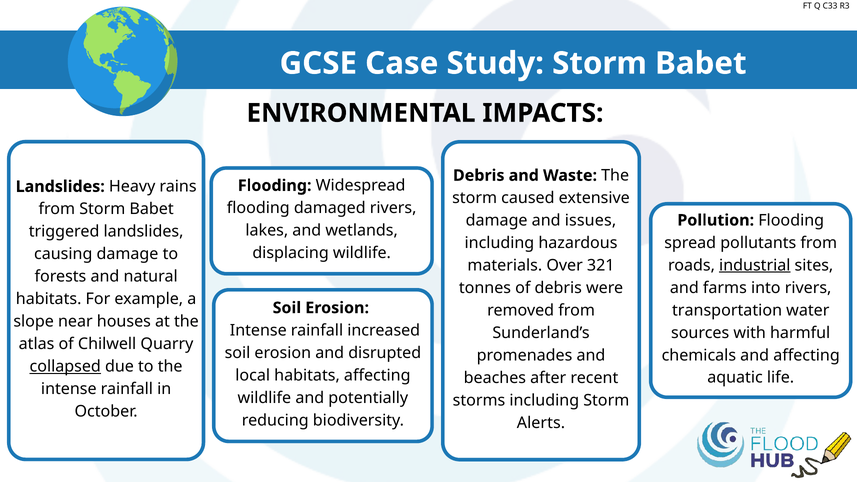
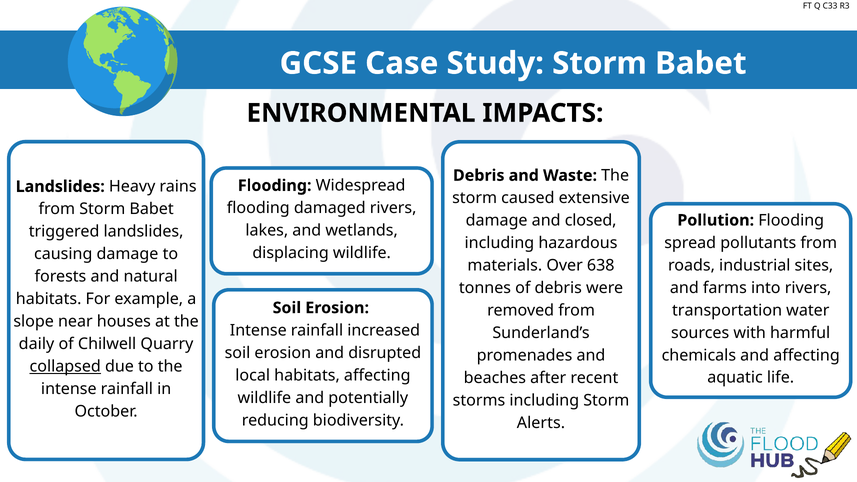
issues: issues -> closed
industrial underline: present -> none
321: 321 -> 638
atlas: atlas -> daily
